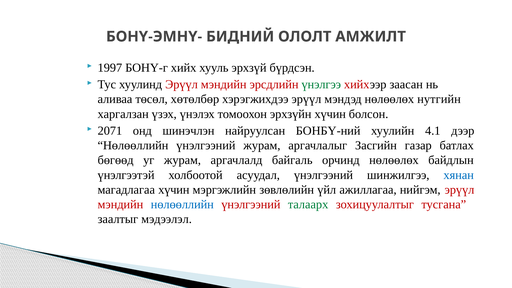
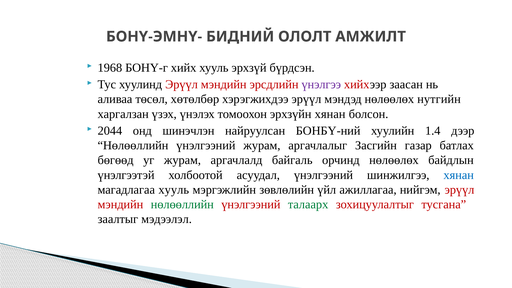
1997: 1997 -> 1968
үнэлгээ colour: green -> purple
эрхзүйн хүчин: хүчин -> хянан
2071: 2071 -> 2044
4.1: 4.1 -> 1.4
магадлагаа хүчин: хүчин -> хууль
нөлөөллийн at (182, 204) colour: blue -> green
